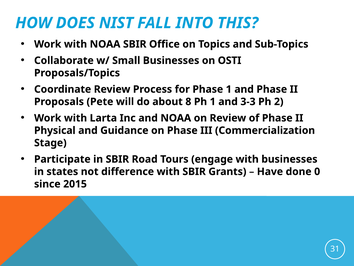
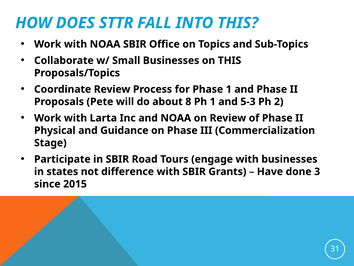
NIST: NIST -> STTR
on OSTI: OSTI -> THIS
3-3: 3-3 -> 5-3
0: 0 -> 3
